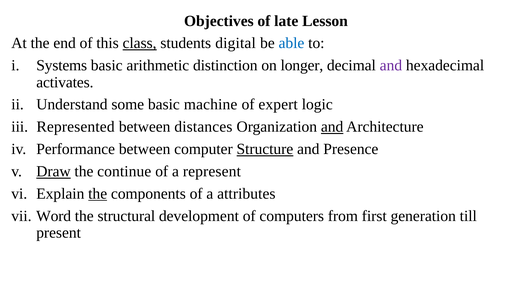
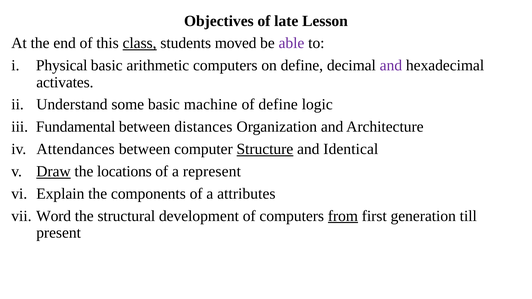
digital: digital -> moved
able colour: blue -> purple
Systems: Systems -> Physical
arithmetic distinction: distinction -> computers
on longer: longer -> define
of expert: expert -> define
Represented: Represented -> Fundamental
and at (332, 127) underline: present -> none
Performance: Performance -> Attendances
Presence: Presence -> Identical
continue: continue -> locations
the at (98, 194) underline: present -> none
from underline: none -> present
